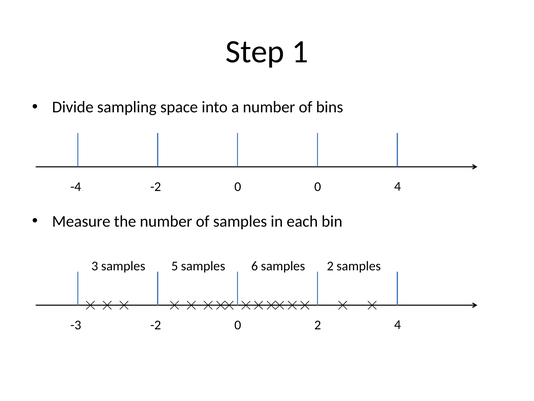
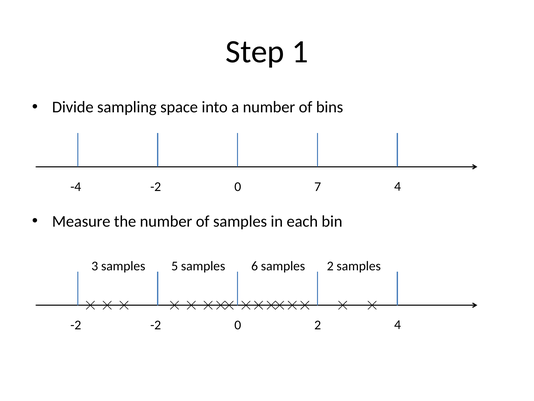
0 0: 0 -> 7
-3 at (76, 325): -3 -> -2
